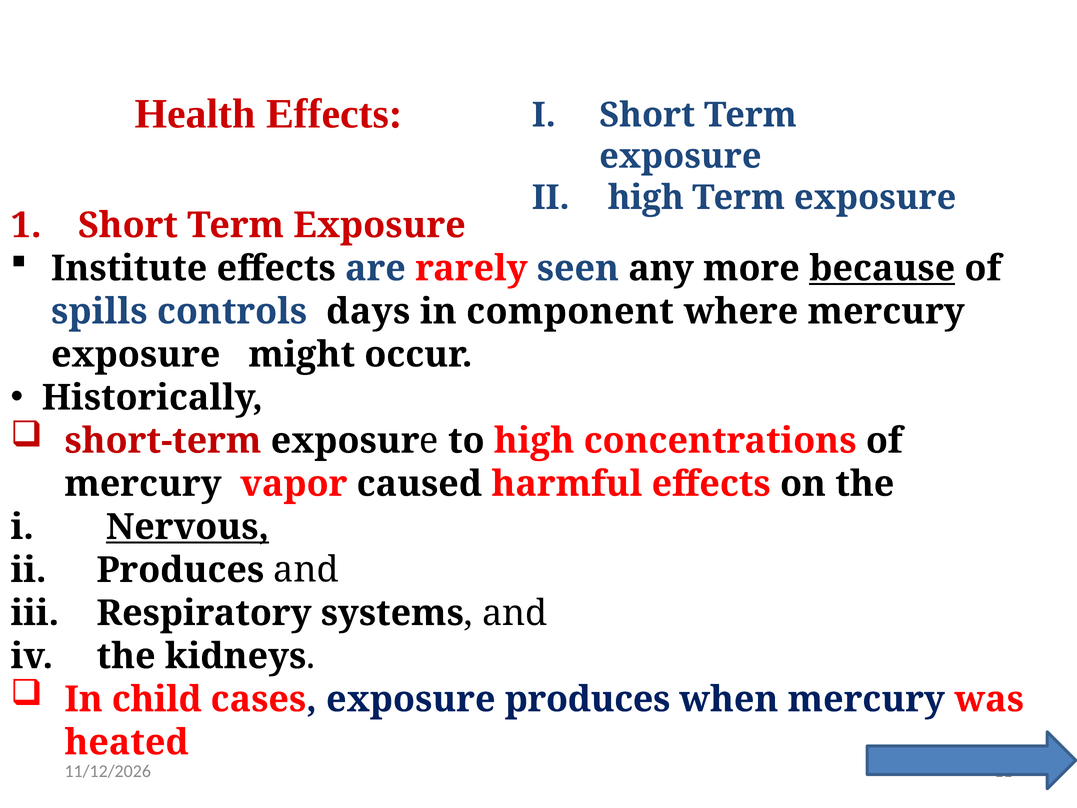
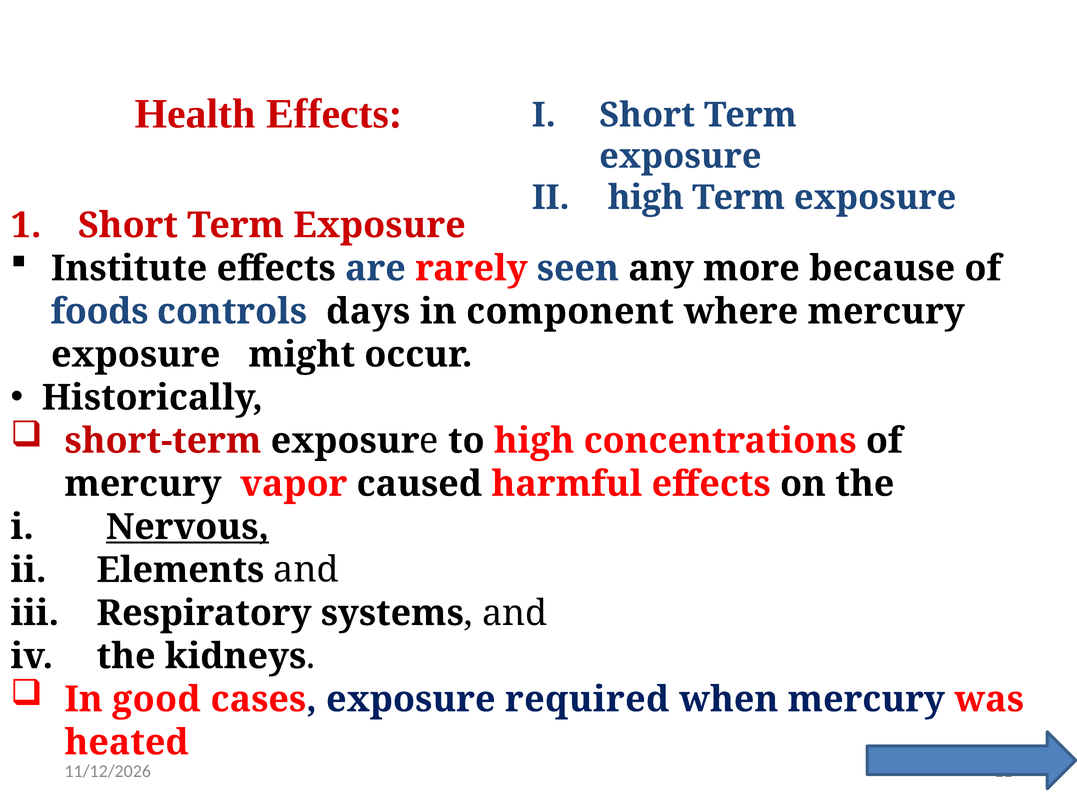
because underline: present -> none
spills: spills -> foods
Produces at (180, 570): Produces -> Elements
child: child -> good
exposure produces: produces -> required
